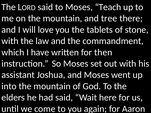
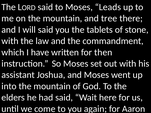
Teach: Teach -> Leads
will love: love -> said
